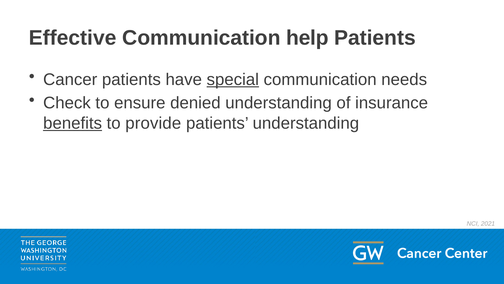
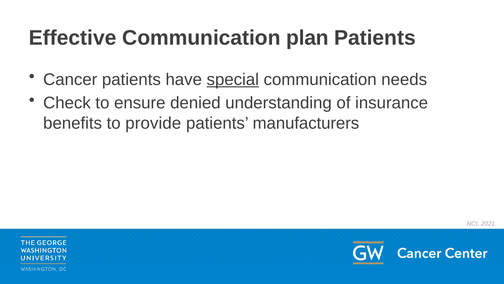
help: help -> plan
benefits underline: present -> none
patients understanding: understanding -> manufacturers
